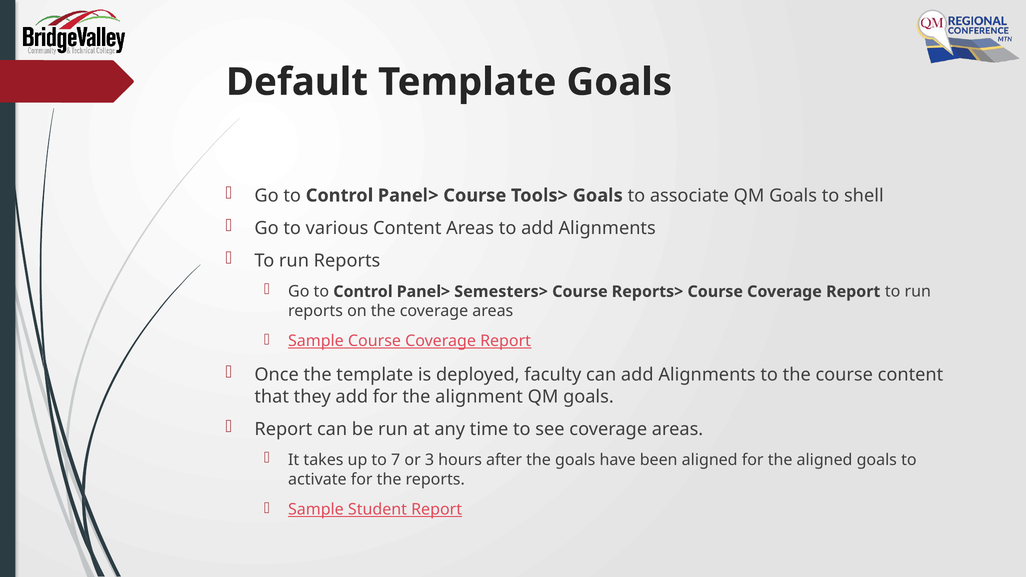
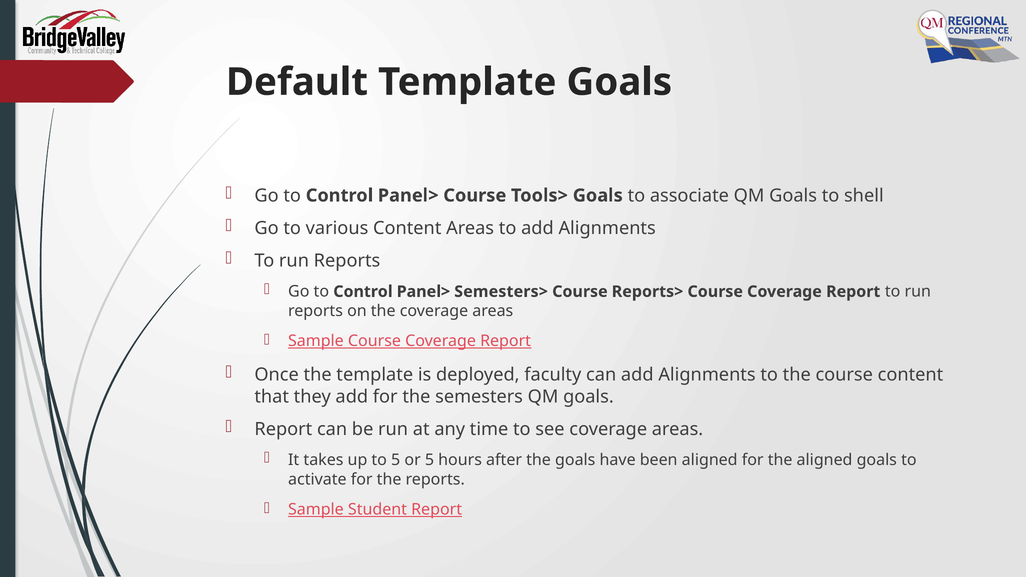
alignment: alignment -> semesters
to 7: 7 -> 5
or 3: 3 -> 5
